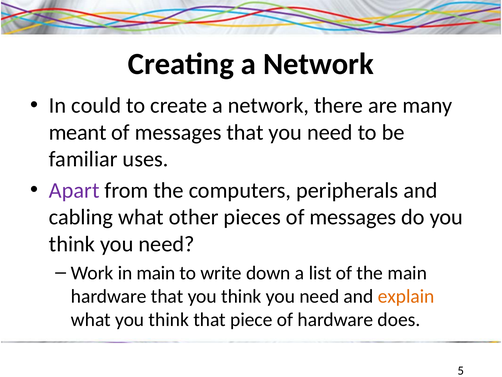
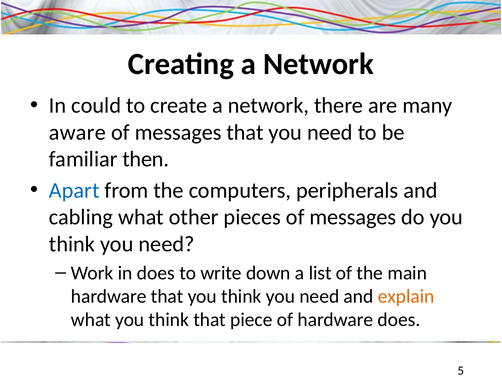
meant: meant -> aware
uses: uses -> then
Apart colour: purple -> blue
in main: main -> does
